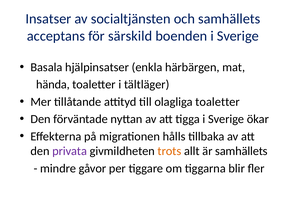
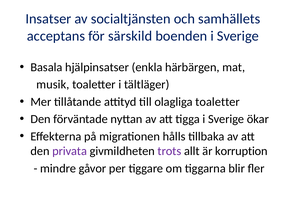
hända: hända -> musik
trots colour: orange -> purple
är samhällets: samhällets -> korruption
